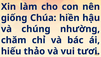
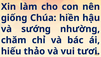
chúng: chúng -> sướng
